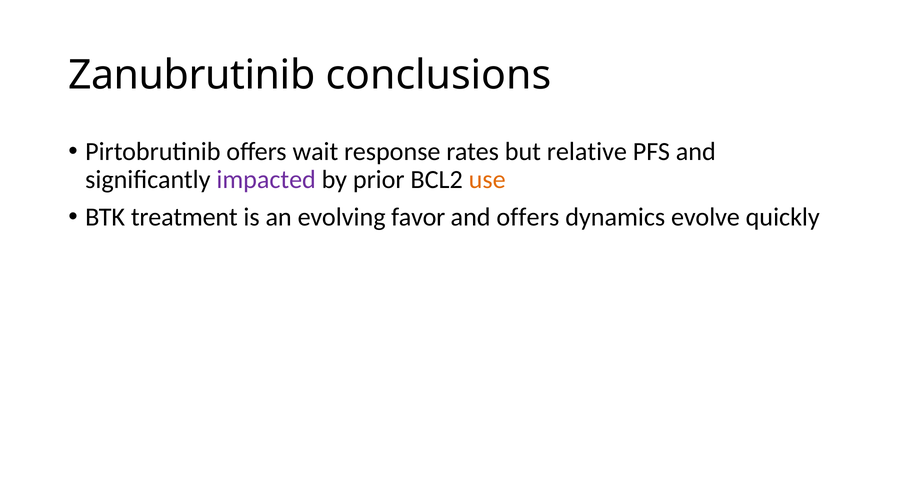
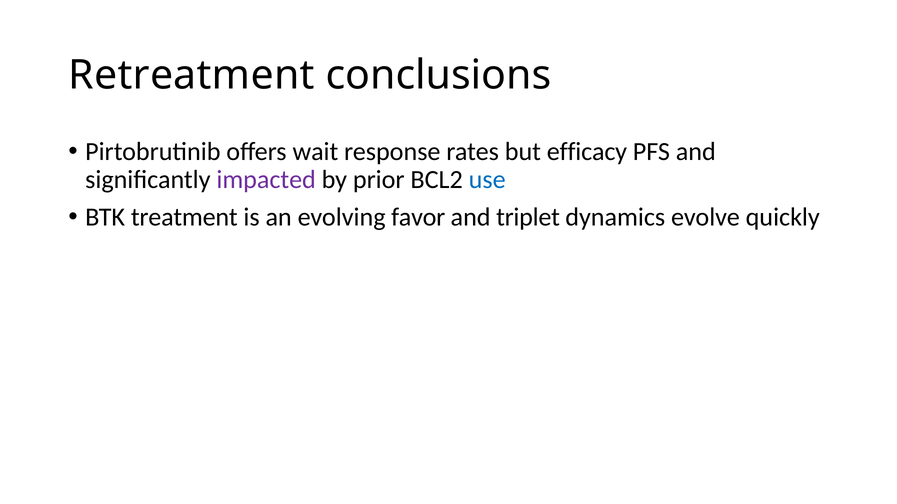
Zanubrutinib: Zanubrutinib -> Retreatment
relative: relative -> efficacy
use colour: orange -> blue
and offers: offers -> triplet
